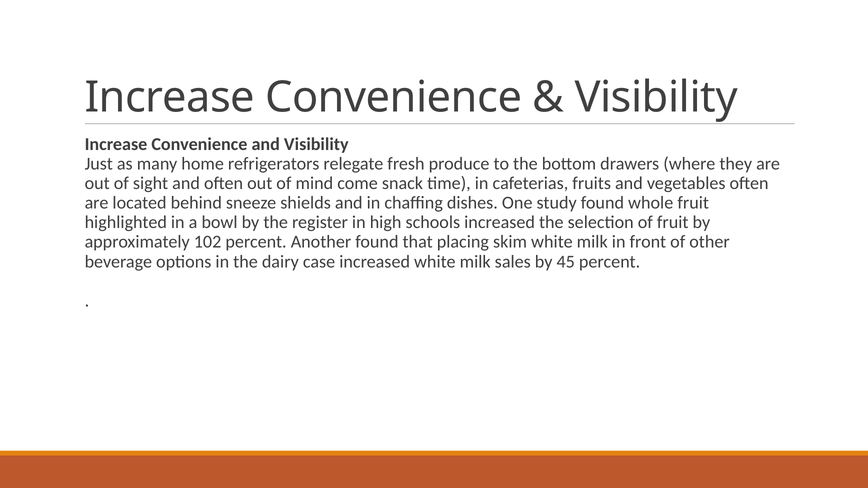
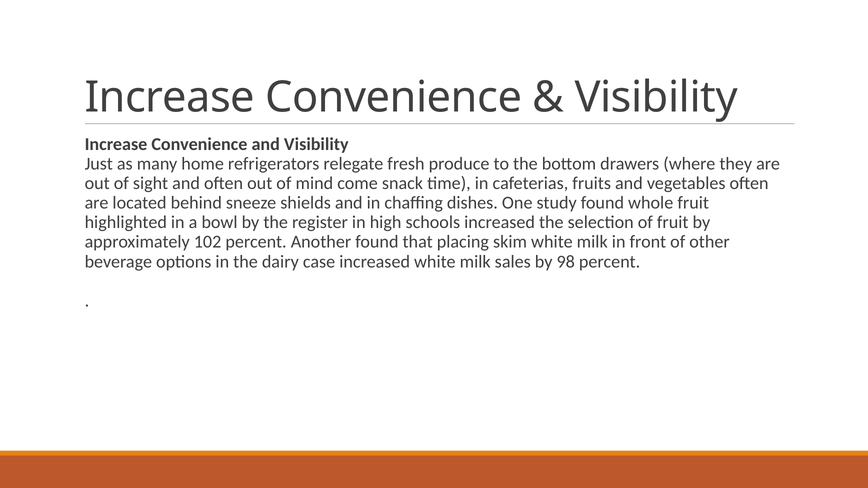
45: 45 -> 98
